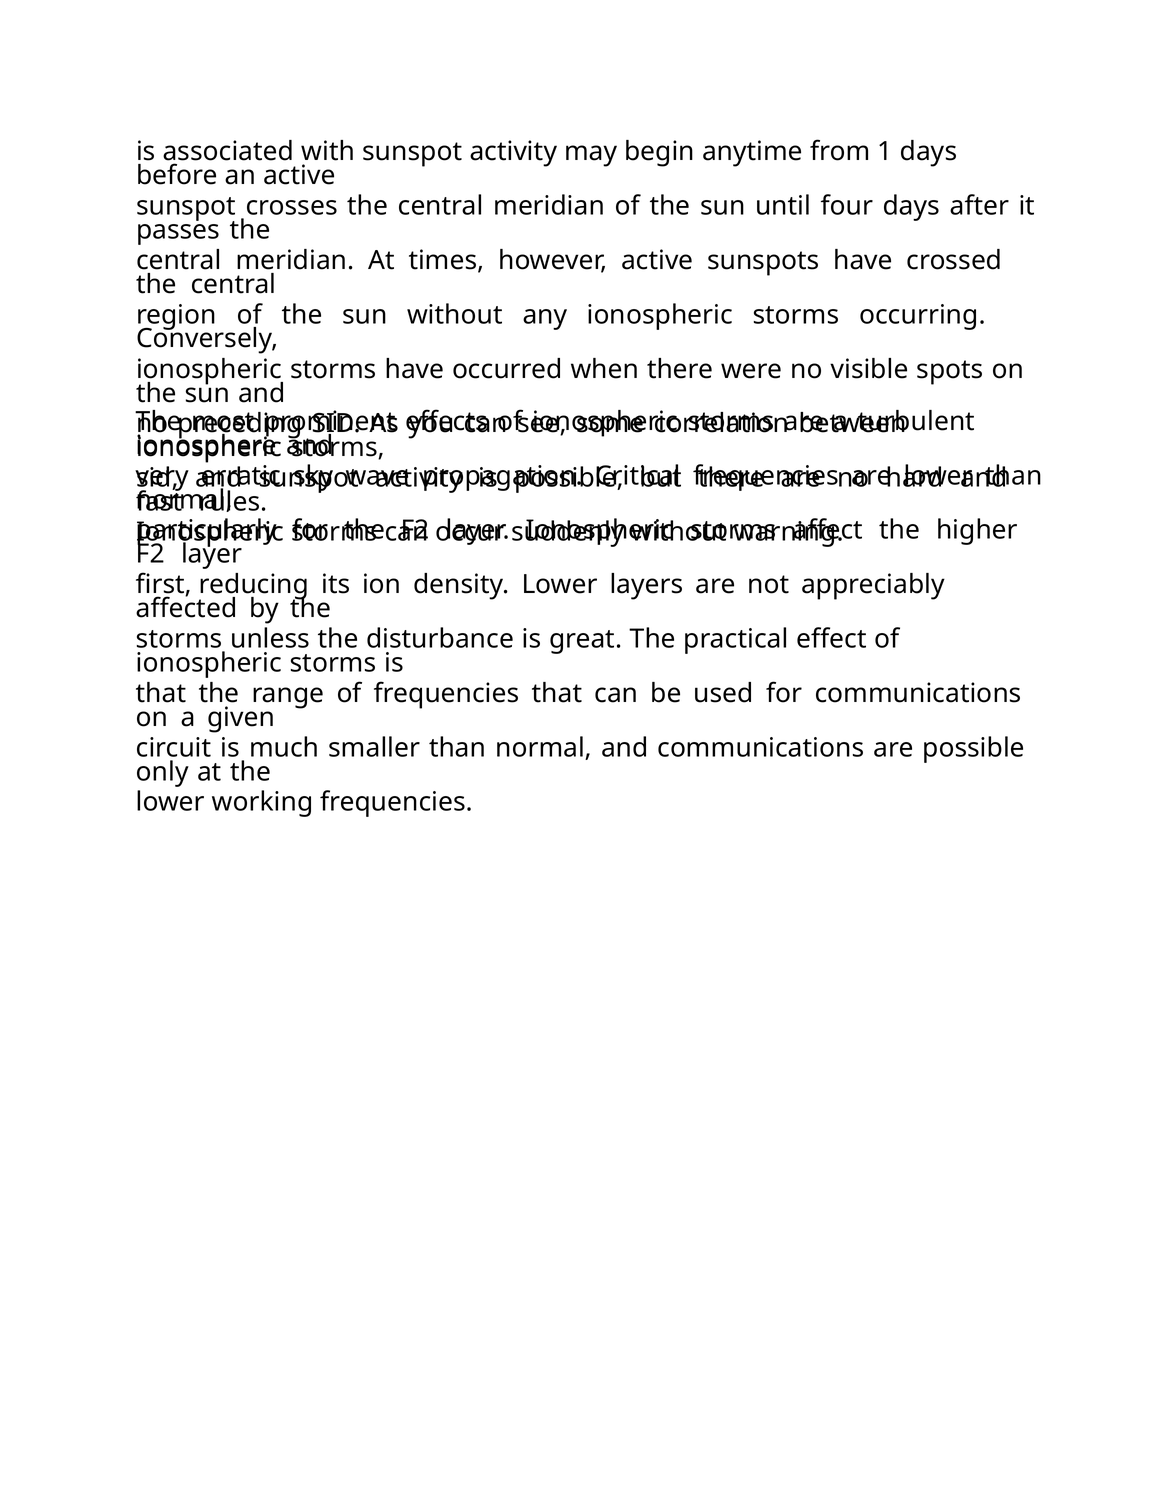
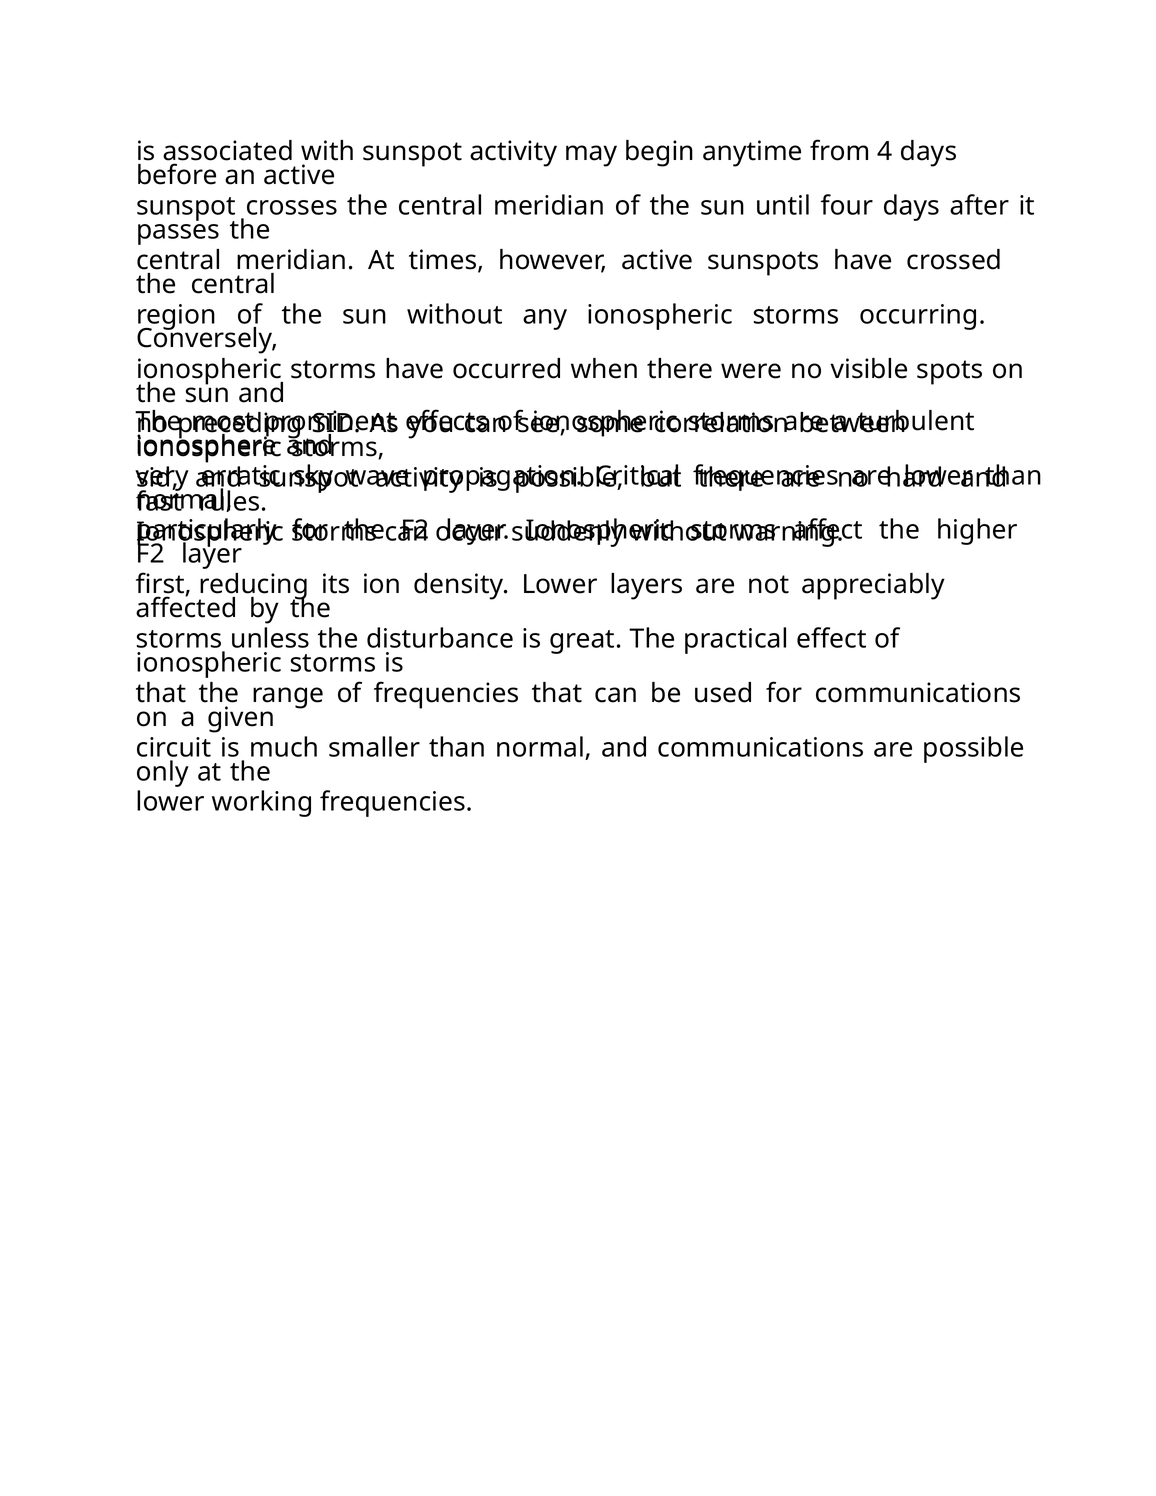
1: 1 -> 4
